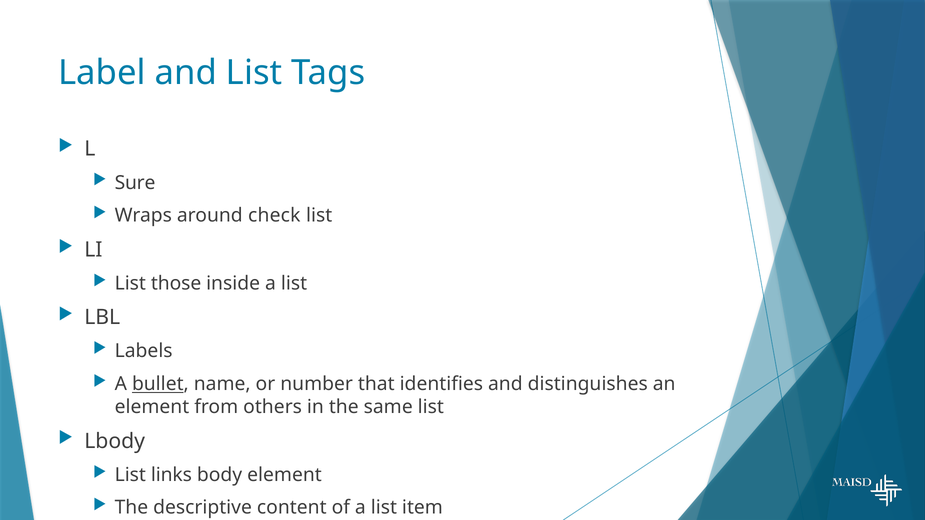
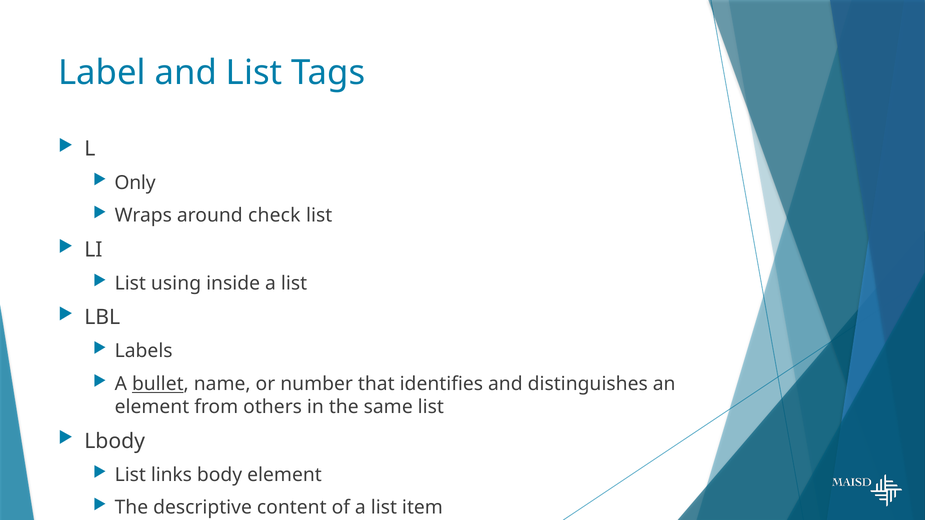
Sure: Sure -> Only
those: those -> using
